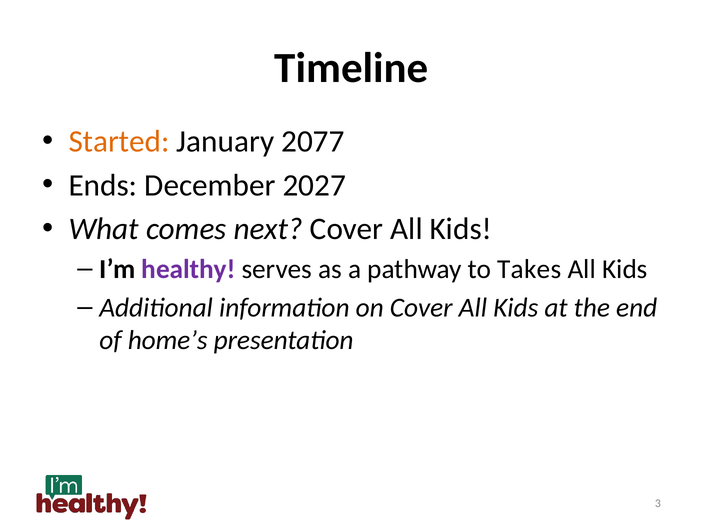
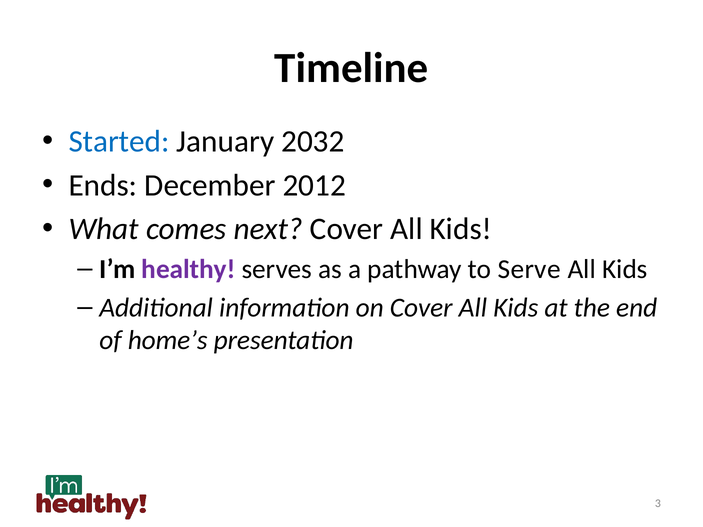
Started colour: orange -> blue
2077: 2077 -> 2032
2027: 2027 -> 2012
Takes: Takes -> Serve
